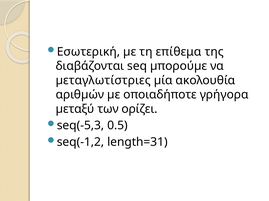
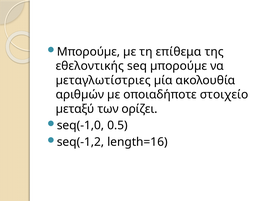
Εσωτερική at (88, 52): Εσωτερική -> Μπορούµε
διαβάζονται: διαβάζονται -> εθελοντικής
γρήγορα: γρήγορα -> στοιχείο
seq(-5,3: seq(-5,3 -> seq(-1,0
length=31: length=31 -> length=16
